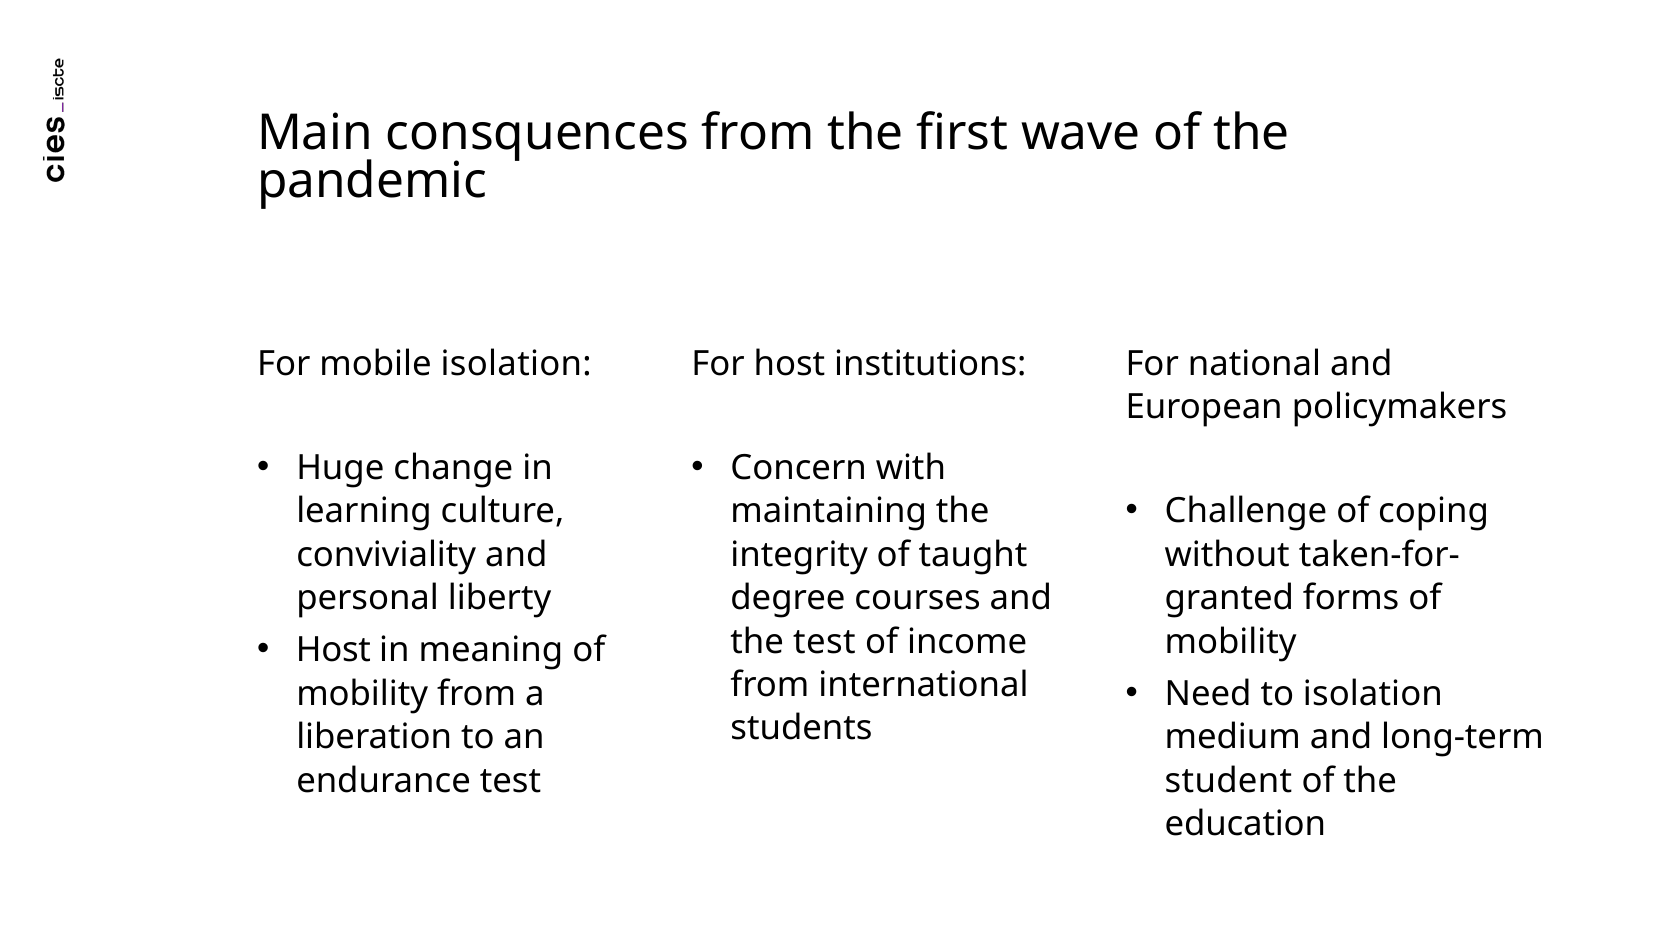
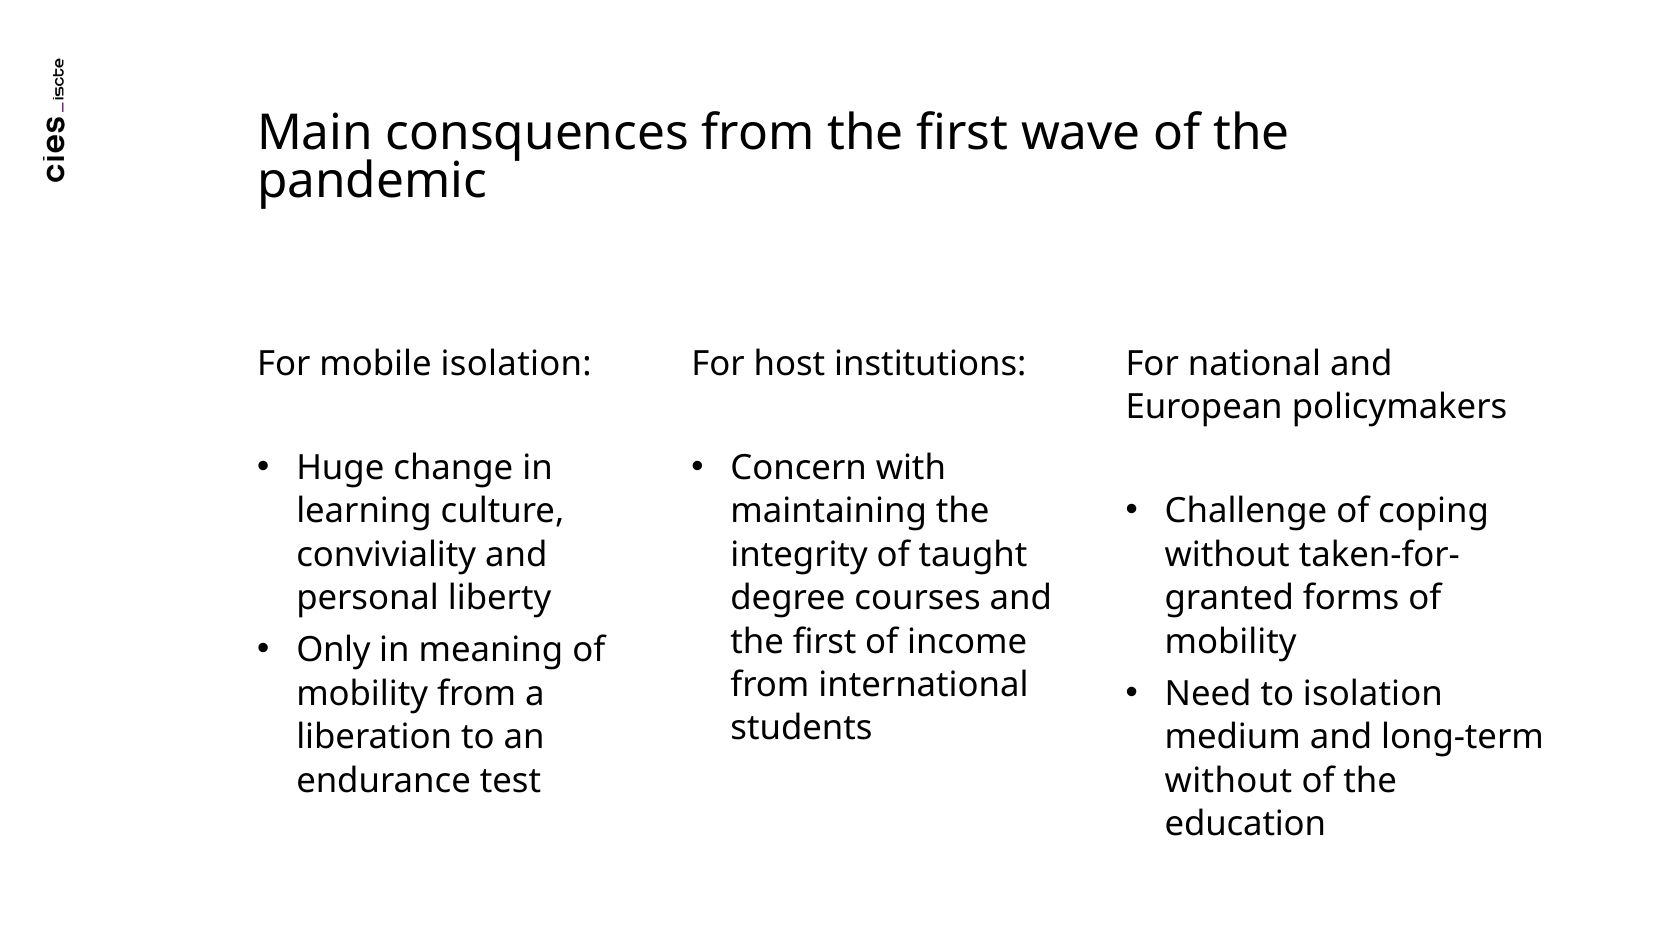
test at (824, 642): test -> first
Host at (333, 650): Host -> Only
student at (1228, 781): student -> without
